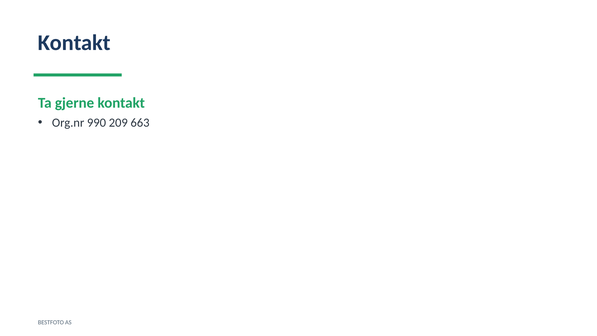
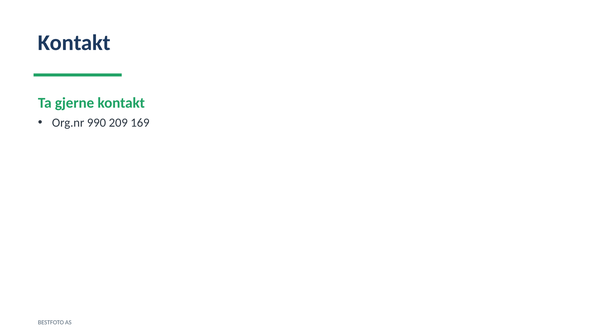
663: 663 -> 169
